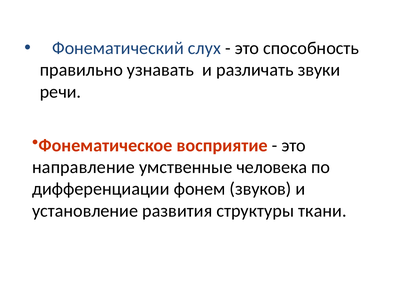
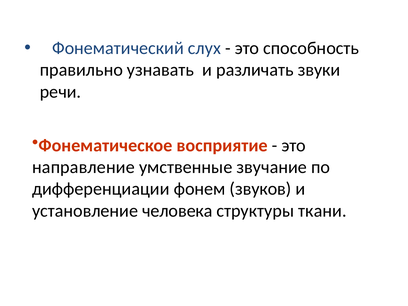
человека: человека -> звучание
развития: развития -> человека
